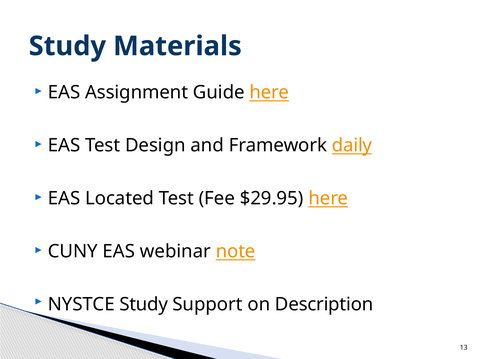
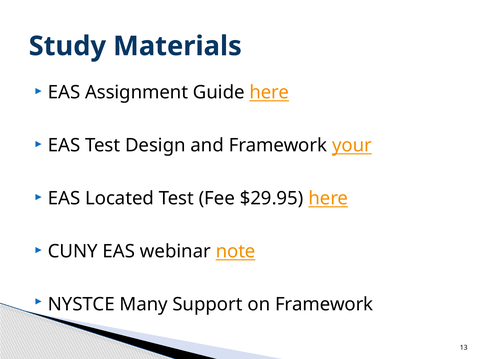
daily: daily -> your
NYSTCE Study: Study -> Many
on Description: Description -> Framework
